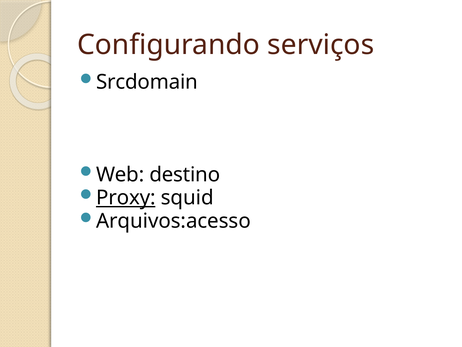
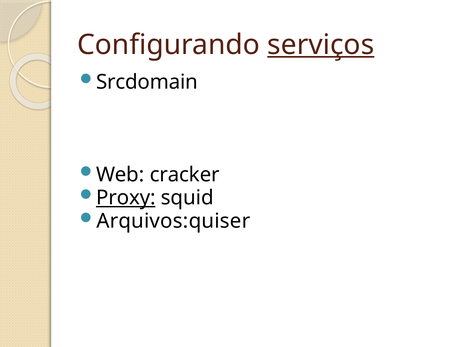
serviços underline: none -> present
destino: destino -> cracker
Arquivos:acesso: Arquivos:acesso -> Arquivos:quiser
